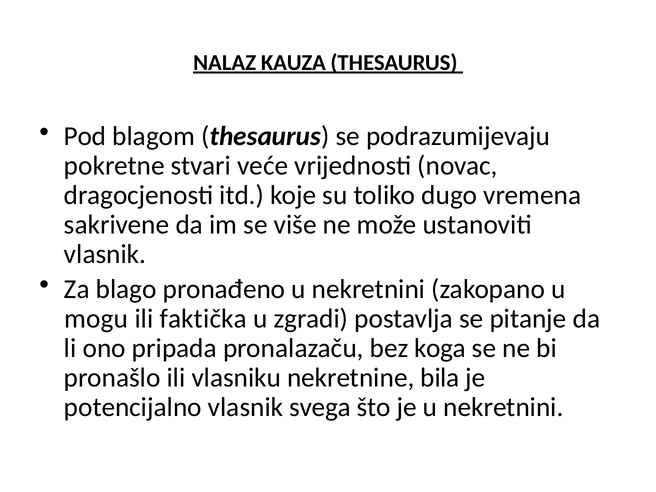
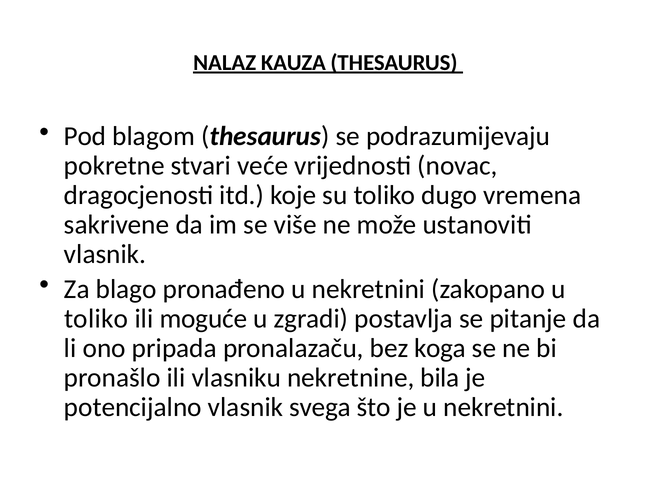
mogu at (96, 319): mogu -> toliko
faktička: faktička -> moguće
